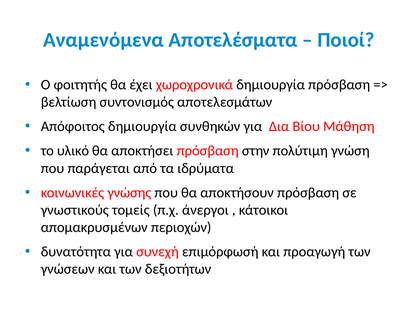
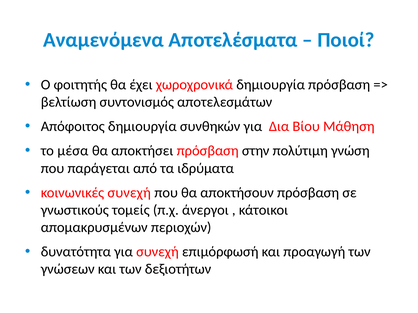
υλικό: υλικό -> μέσα
κοινωνικές γνώσης: γνώσης -> συνεχή
